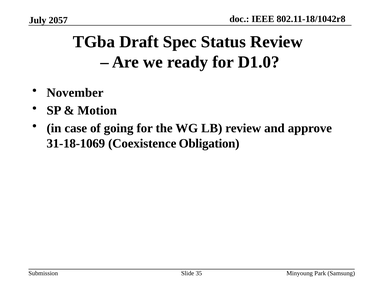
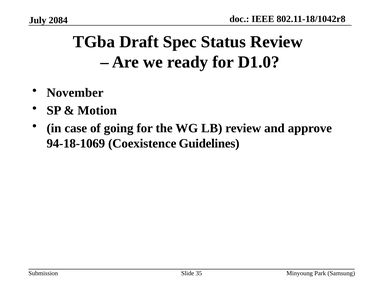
2057: 2057 -> 2084
31-18-1069: 31-18-1069 -> 94-18-1069
Obligation: Obligation -> Guidelines
